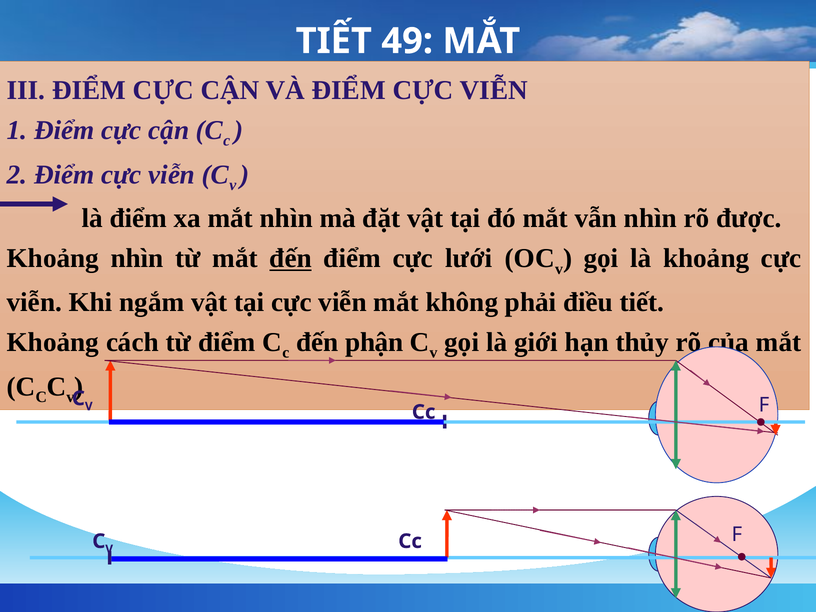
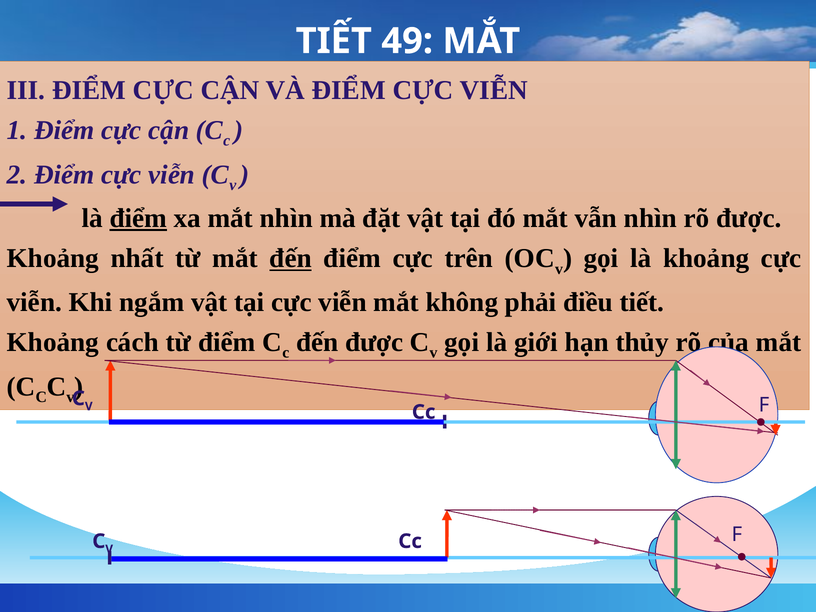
điểm at (138, 218) underline: none -> present
Khoảng nhìn: nhìn -> nhất
lưới: lưới -> trên
đến phận: phận -> được
